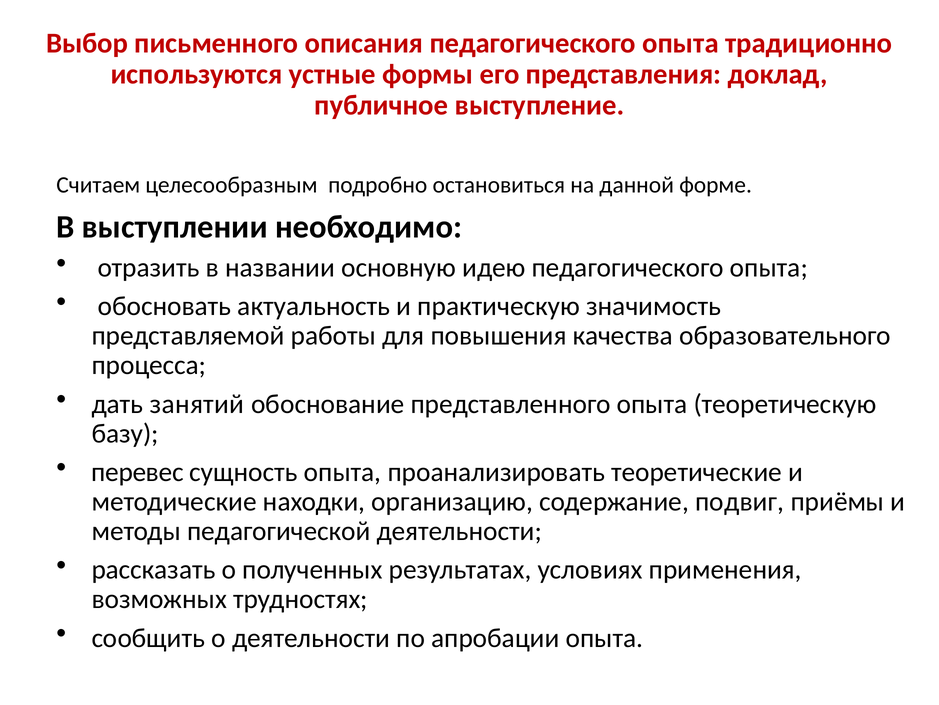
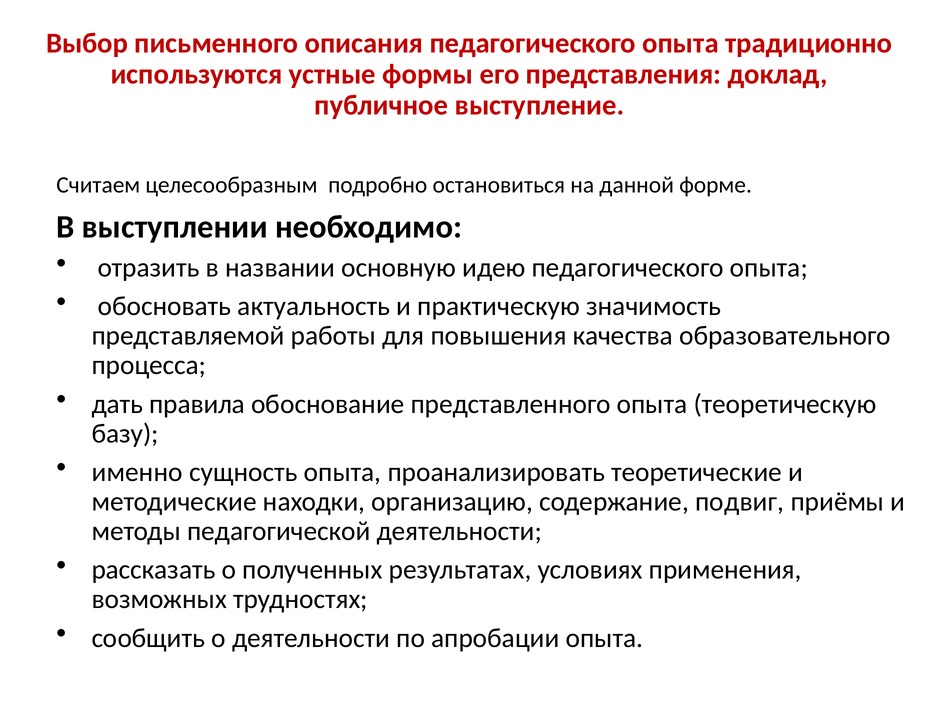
занятий: занятий -> правила
перевес: перевес -> именно
